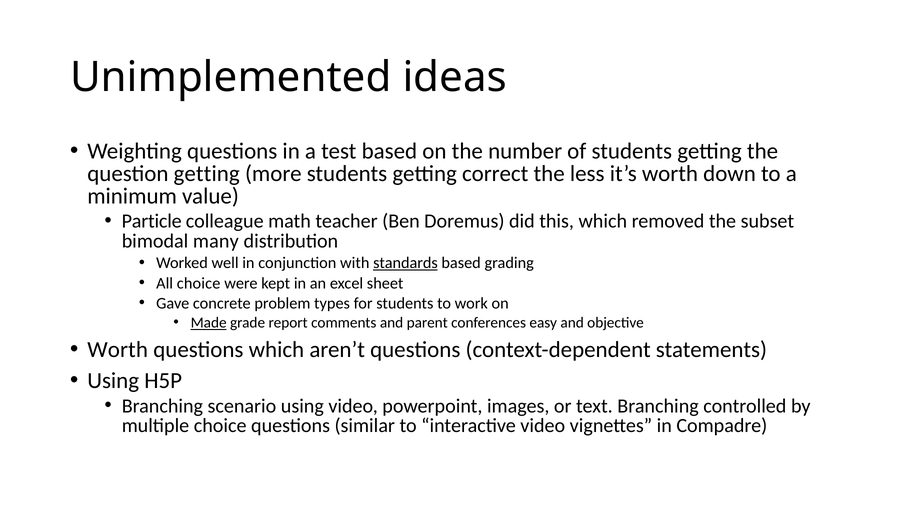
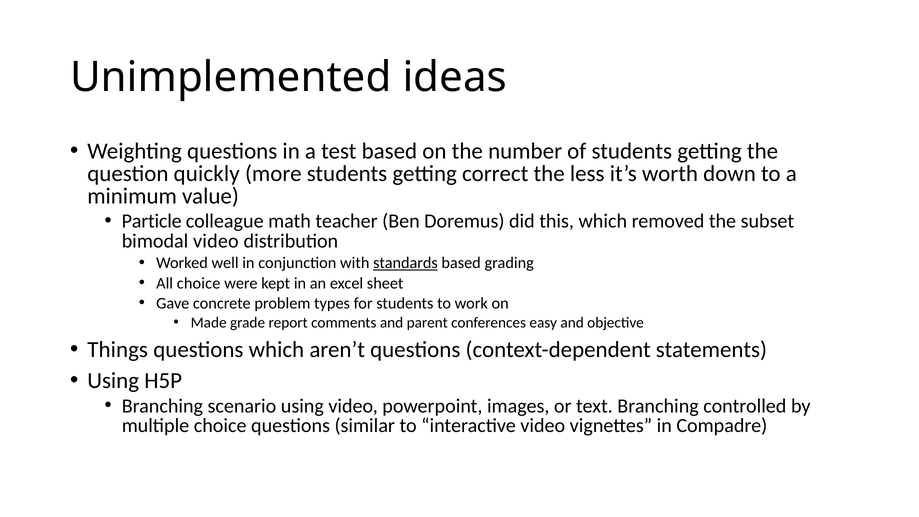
question getting: getting -> quickly
bimodal many: many -> video
Made underline: present -> none
Worth at (118, 350): Worth -> Things
